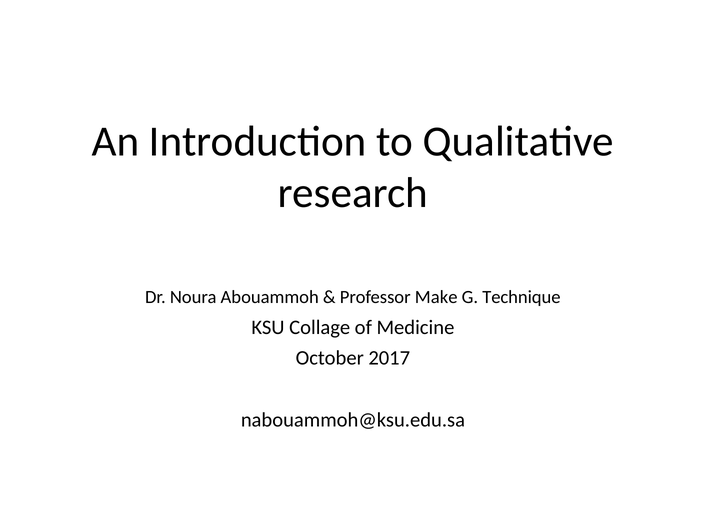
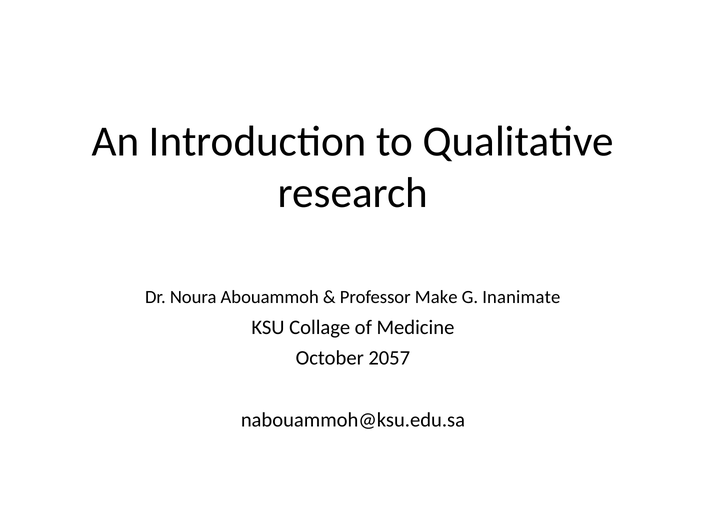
Technique: Technique -> Inanimate
2017: 2017 -> 2057
